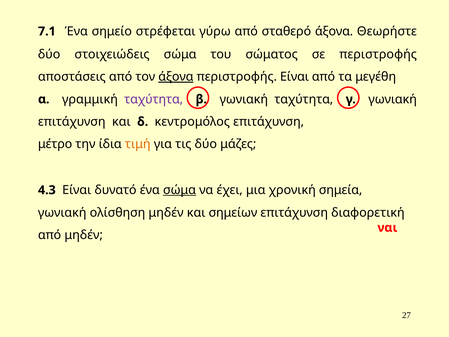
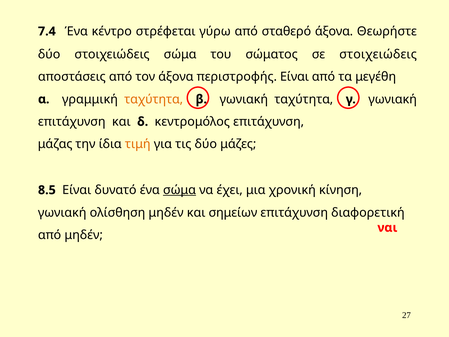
7.1: 7.1 -> 7.4
σημείο: σημείο -> κέντρο
σε περιστροφής: περιστροφής -> στοιχειώδεις
άξονα at (176, 77) underline: present -> none
ταχύτητα at (154, 99) colour: purple -> orange
μέτρο: μέτρο -> μάζας
4.3: 4.3 -> 8.5
σημεία: σημεία -> κίνηση
